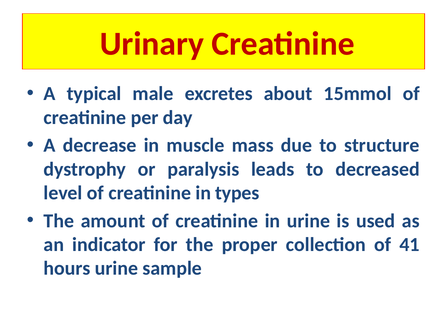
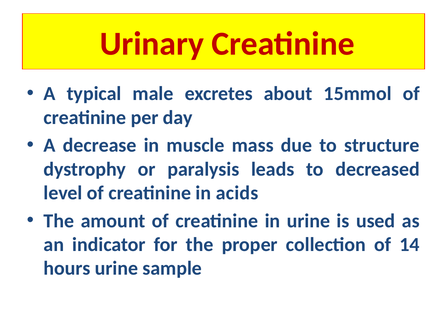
types: types -> acids
41: 41 -> 14
